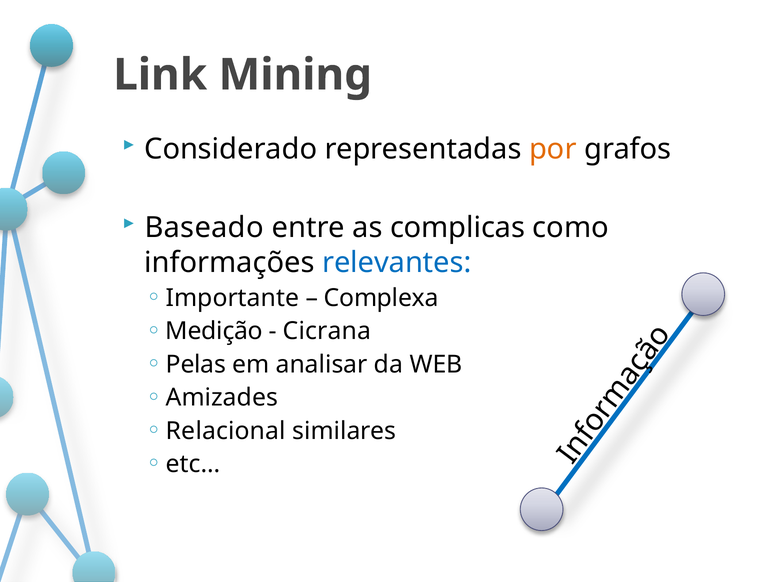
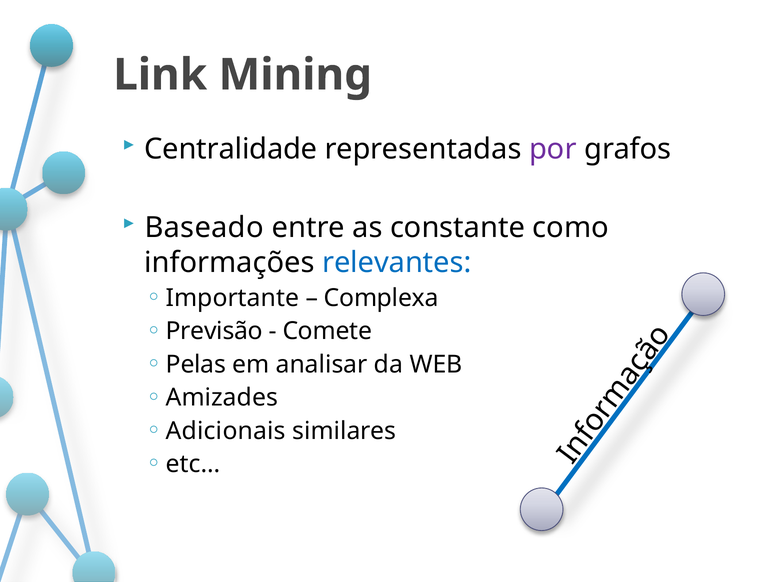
Considerado: Considerado -> Centralidade
por colour: orange -> purple
complicas: complicas -> constante
Medição: Medição -> Previsão
Cicrana: Cicrana -> Comete
Relacional: Relacional -> Adicionais
